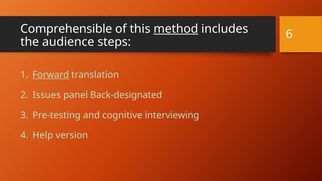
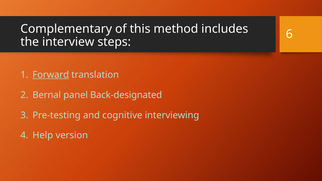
Comprehensible: Comprehensible -> Complementary
method underline: present -> none
audience: audience -> interview
Issues: Issues -> Bernal
